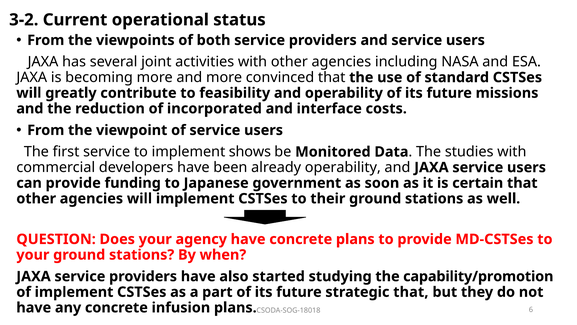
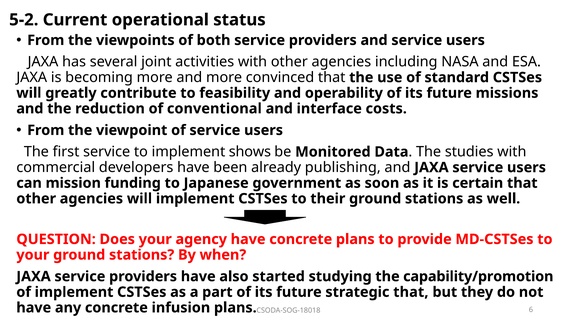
3-2: 3-2 -> 5-2
incorporated: incorporated -> conventional
already operability: operability -> publishing
can provide: provide -> mission
